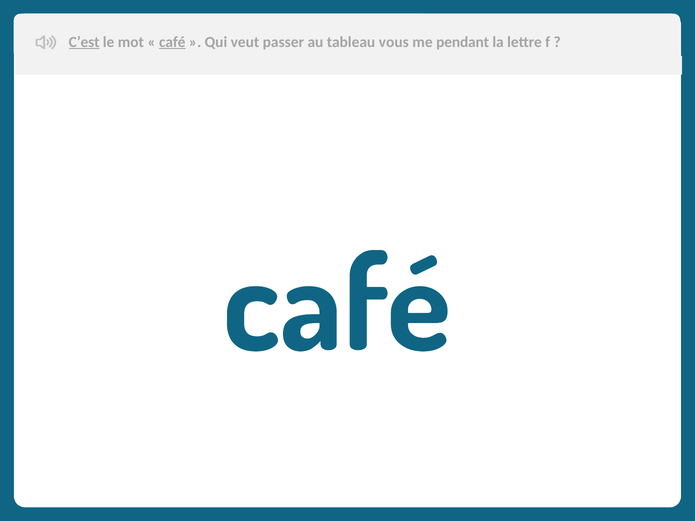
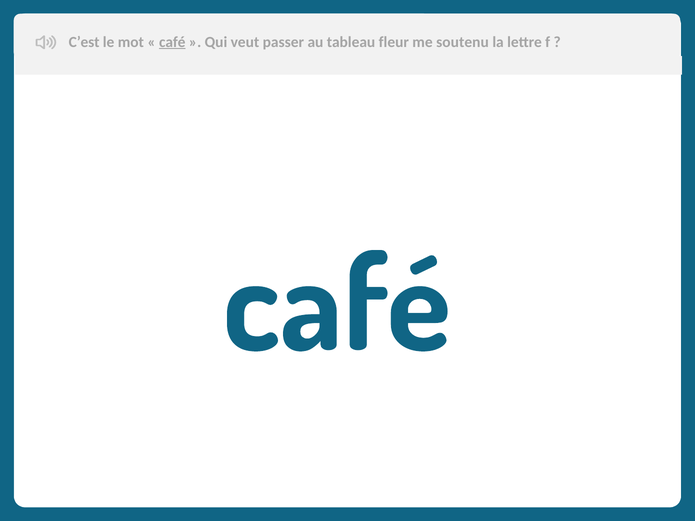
C’est underline: present -> none
vous: vous -> fleur
pendant: pendant -> soutenu
